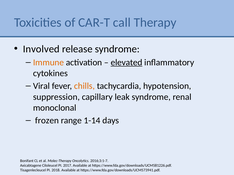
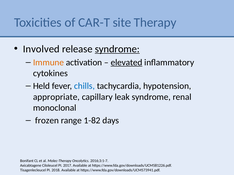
call: call -> site
syndrome at (117, 49) underline: none -> present
Viral: Viral -> Held
chills colour: orange -> blue
suppression: suppression -> appropriate
1-14: 1-14 -> 1-82
